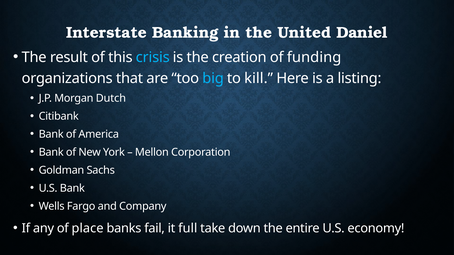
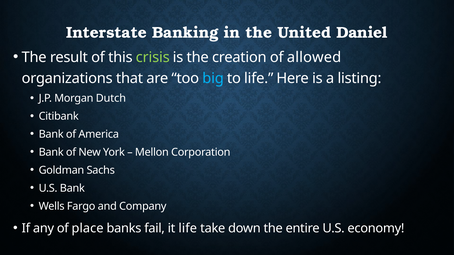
crisis colour: light blue -> light green
funding: funding -> allowed
to kill: kill -> life
it full: full -> life
